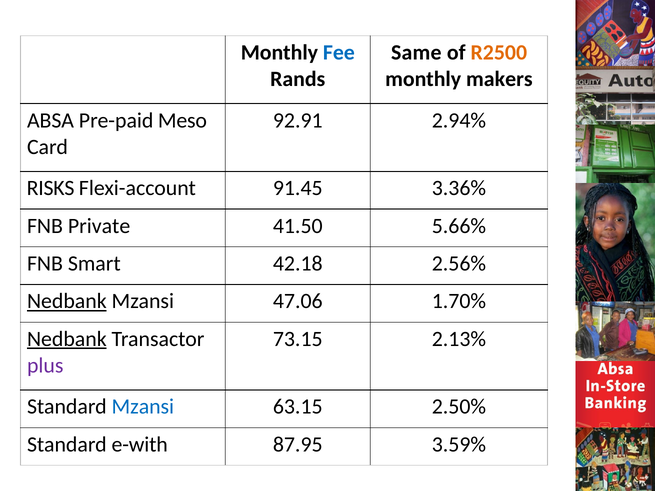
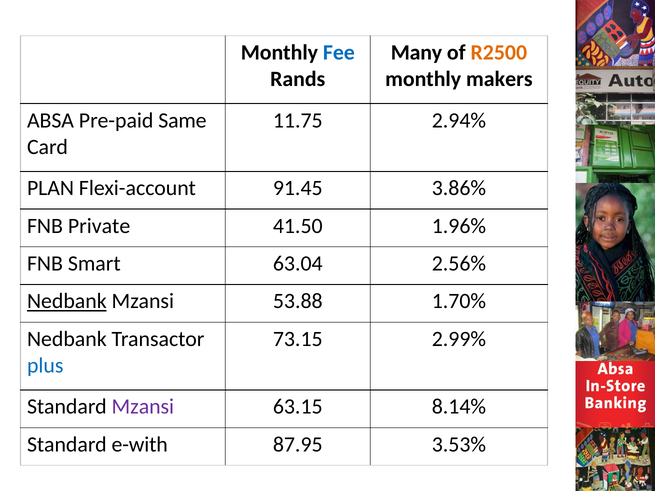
Same: Same -> Many
Meso: Meso -> Same
92.91: 92.91 -> 11.75
RISKS: RISKS -> PLAN
3.36%: 3.36% -> 3.86%
5.66%: 5.66% -> 1.96%
42.18: 42.18 -> 63.04
47.06: 47.06 -> 53.88
Nedbank at (67, 339) underline: present -> none
2.13%: 2.13% -> 2.99%
plus colour: purple -> blue
Mzansi at (143, 407) colour: blue -> purple
2.50%: 2.50% -> 8.14%
3.59%: 3.59% -> 3.53%
